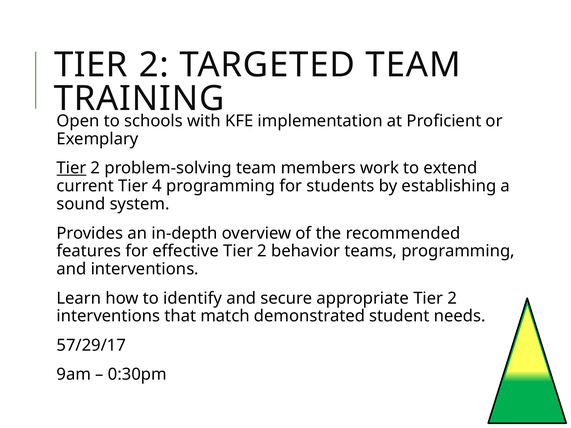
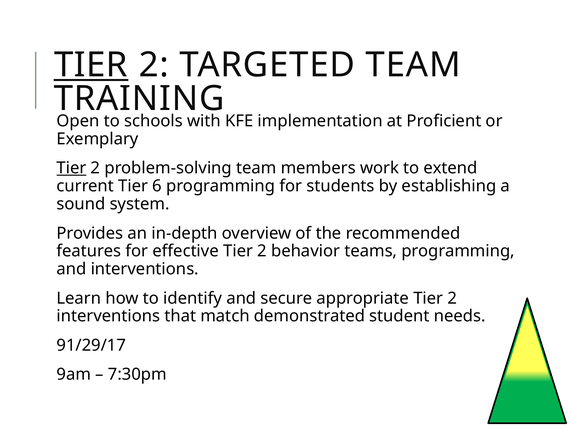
TIER at (91, 65) underline: none -> present
4: 4 -> 6
57/29/17: 57/29/17 -> 91/29/17
0:30pm: 0:30pm -> 7:30pm
